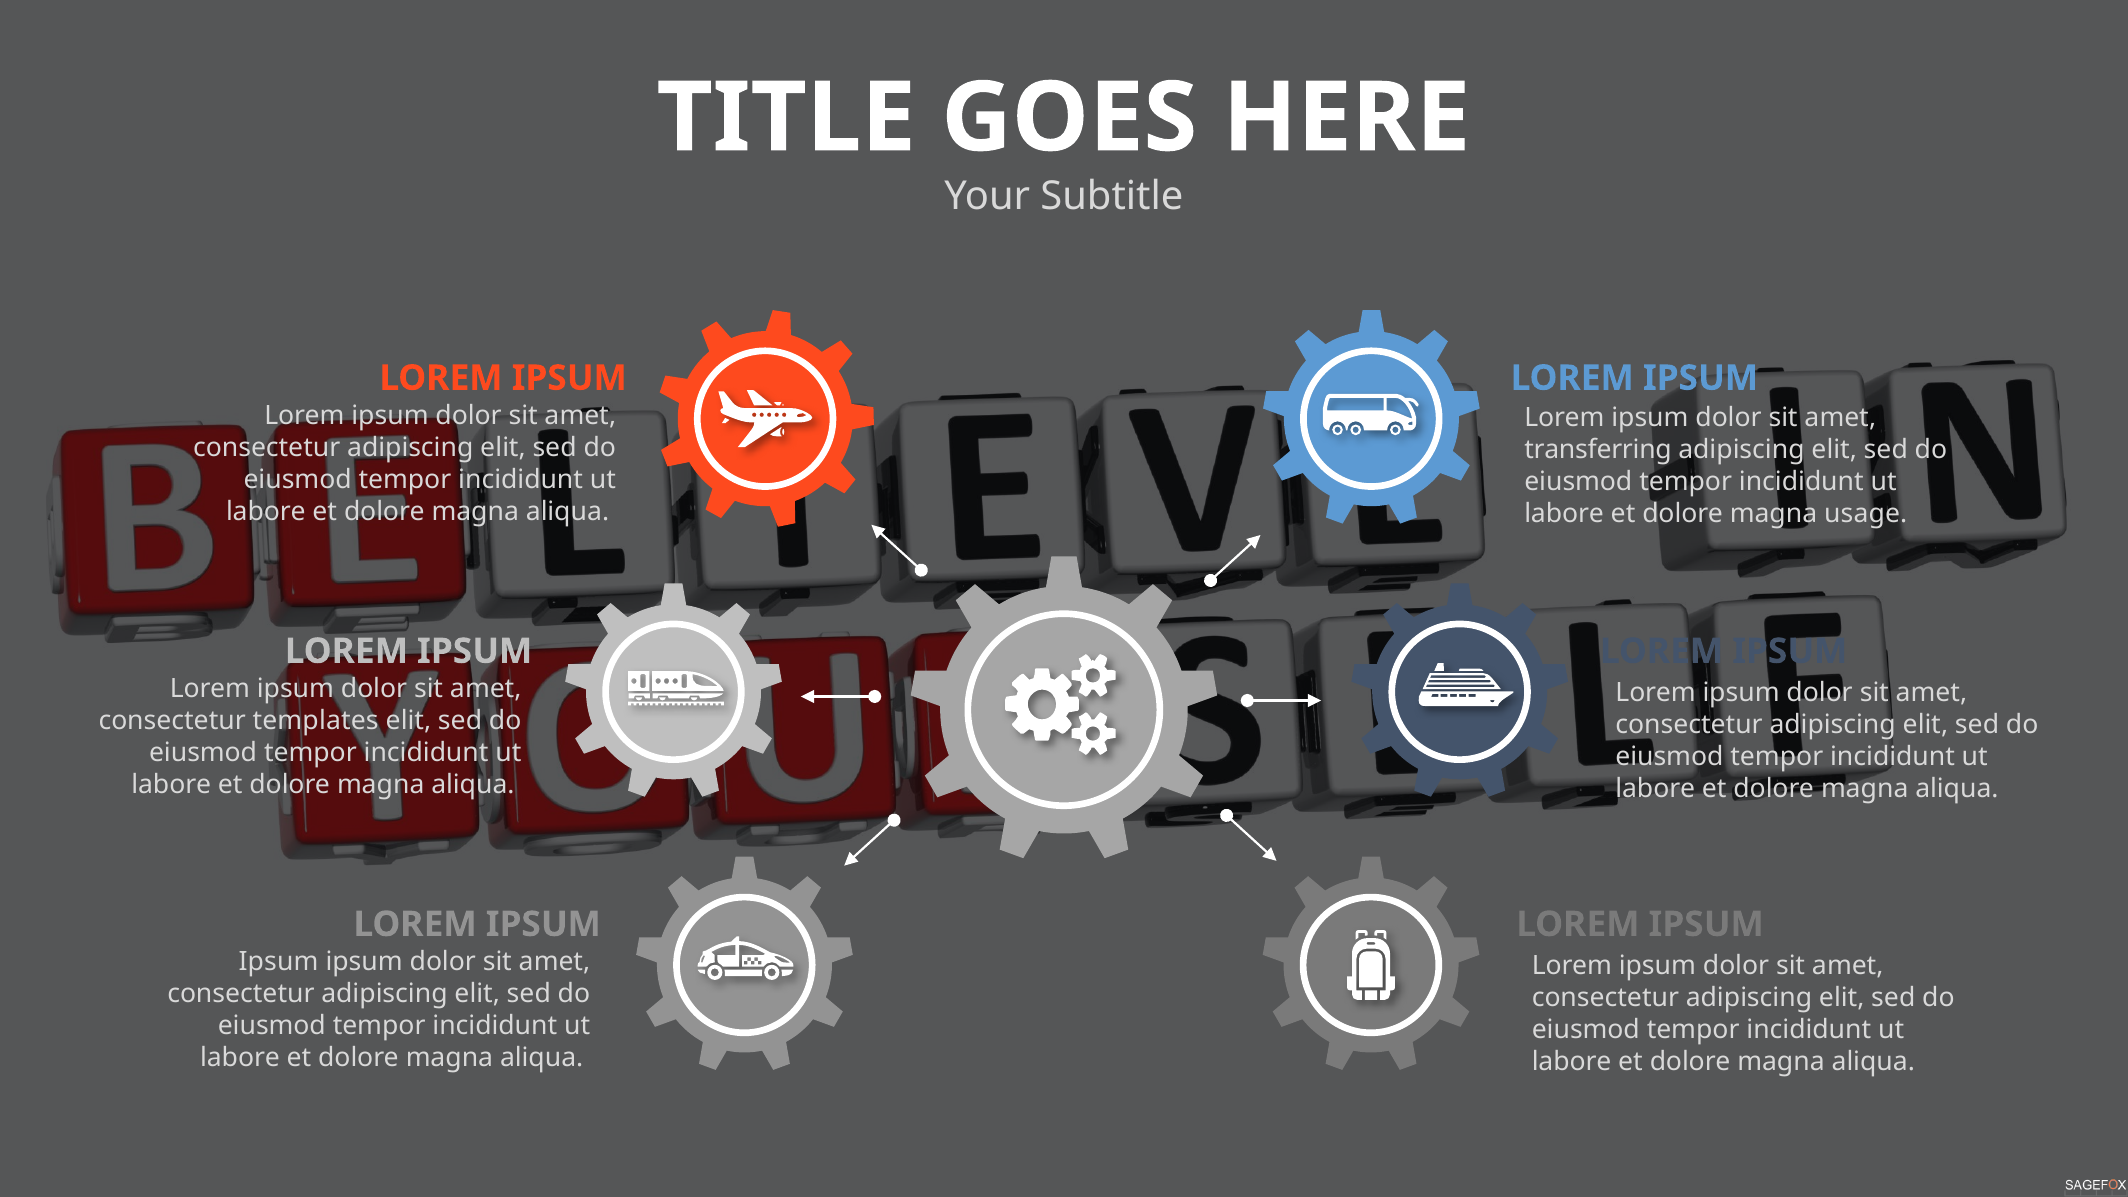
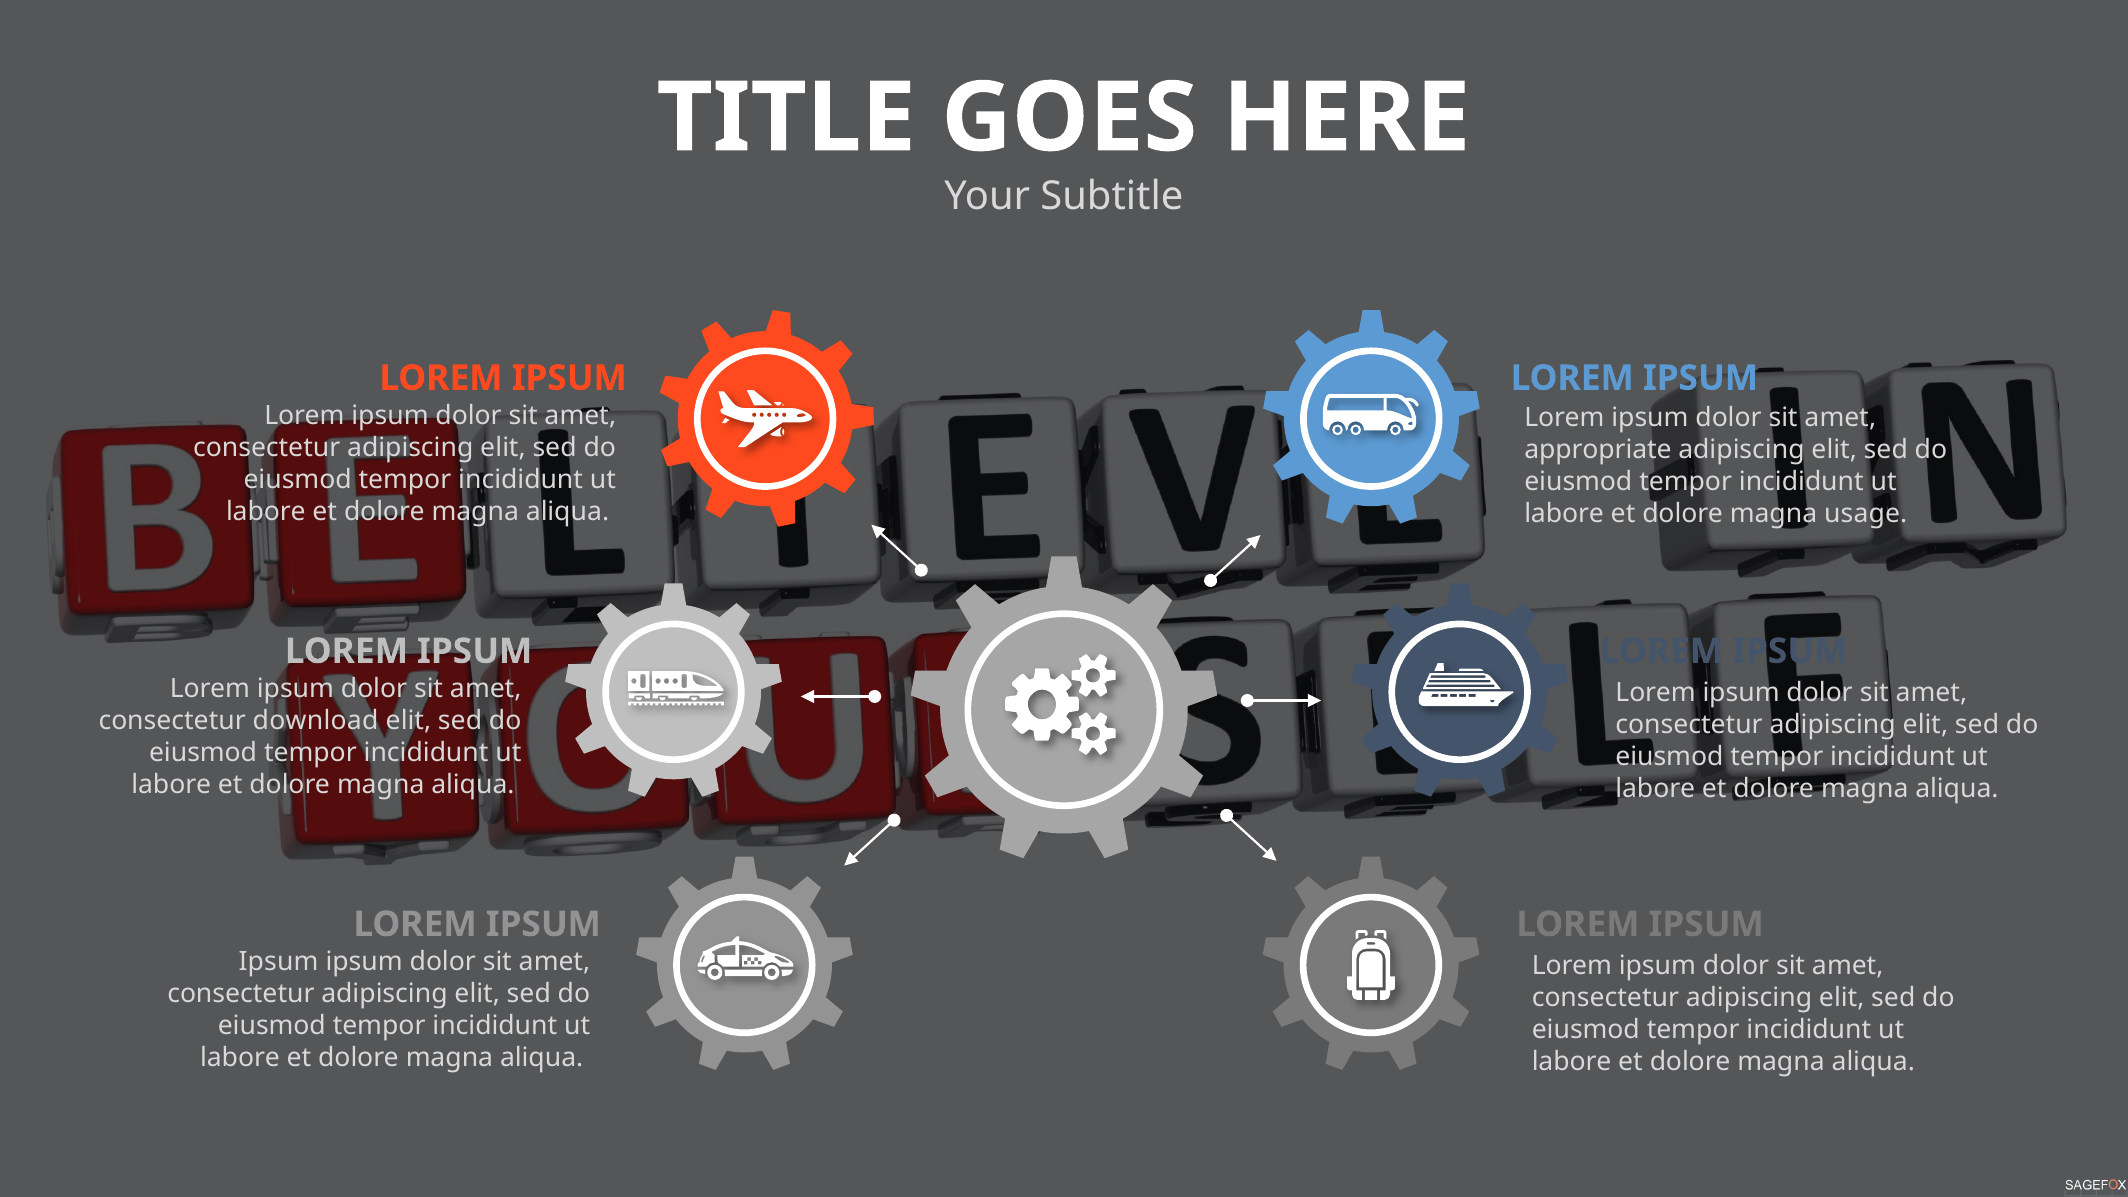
transferring: transferring -> appropriate
templates: templates -> download
